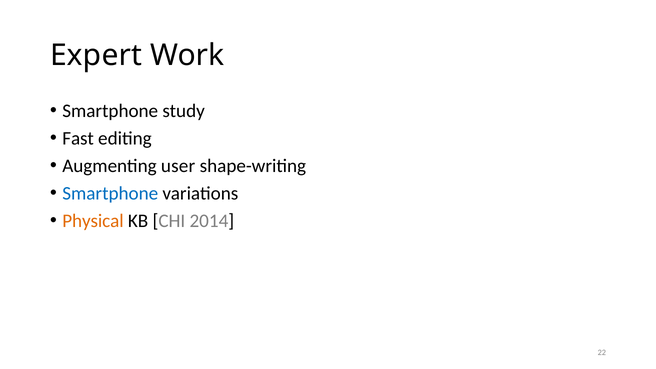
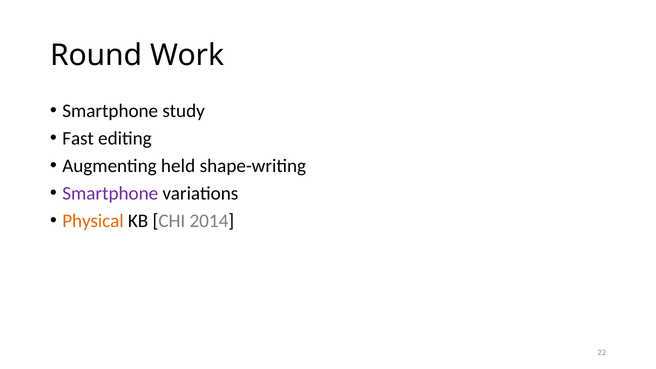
Expert: Expert -> Round
user: user -> held
Smartphone at (110, 193) colour: blue -> purple
